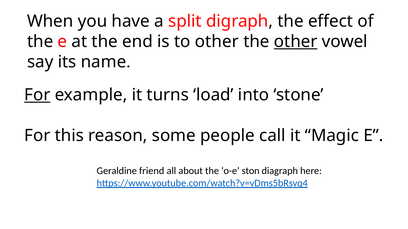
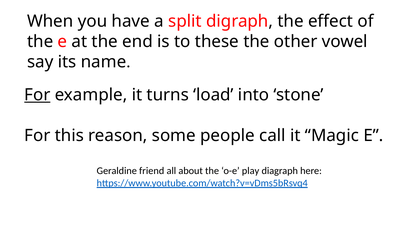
to other: other -> these
other at (296, 42) underline: present -> none
ston: ston -> play
